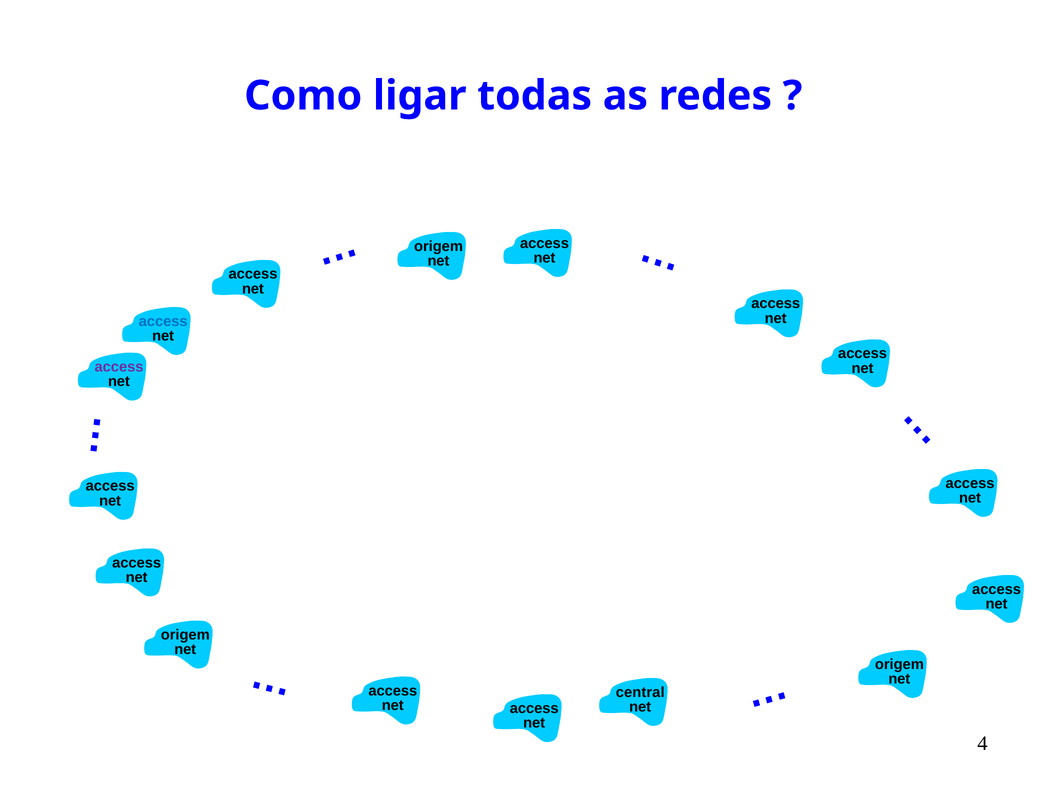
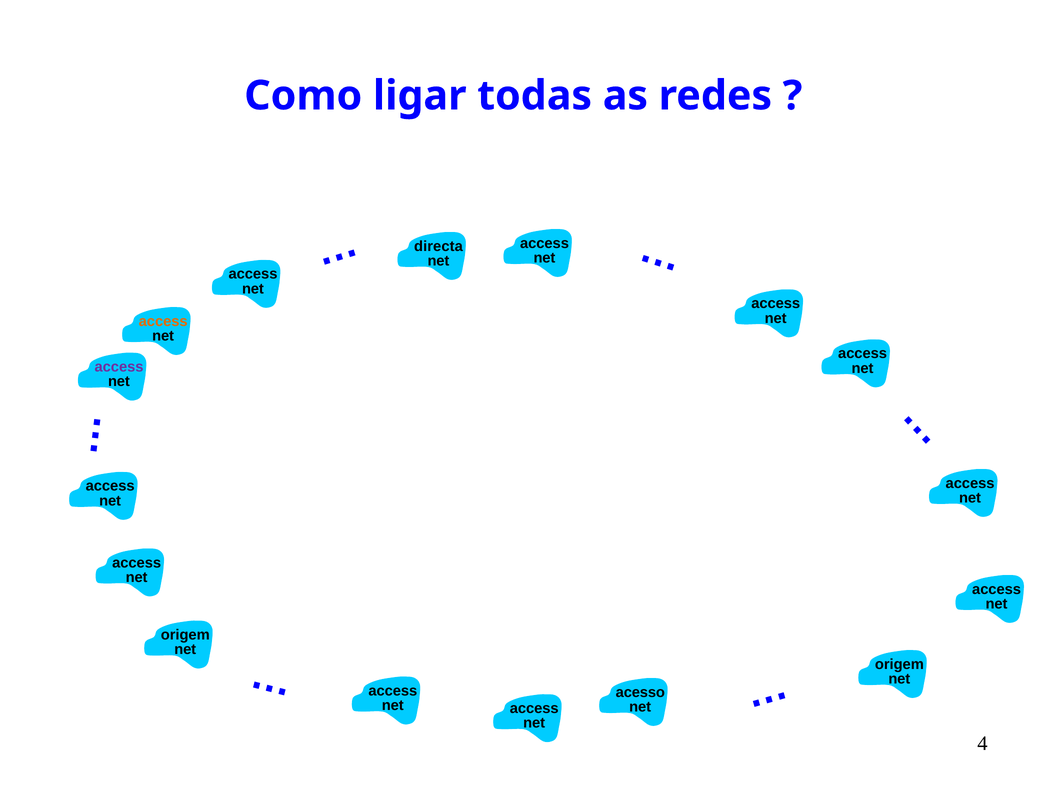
origem at (439, 246): origem -> directa
access at (163, 321) colour: blue -> orange
central: central -> acesso
